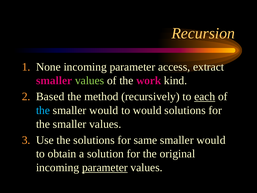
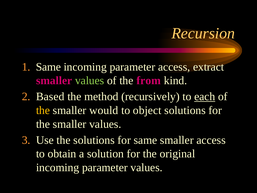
1 None: None -> Same
work: work -> from
the at (43, 110) colour: light blue -> yellow
to would: would -> object
would at (211, 140): would -> access
parameter at (105, 167) underline: present -> none
